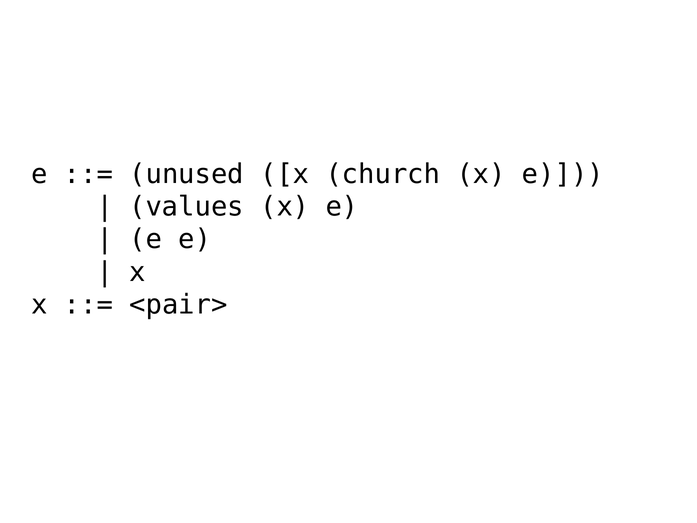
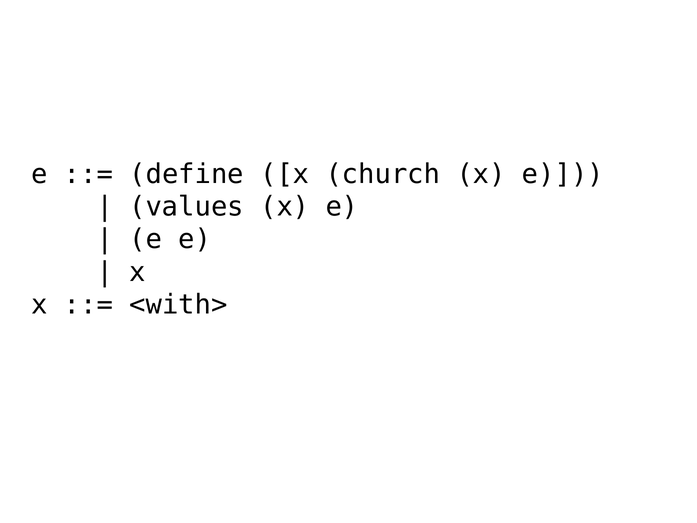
unused: unused -> define
<pair>: <pair> -> <with>
